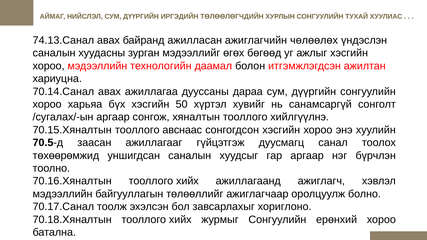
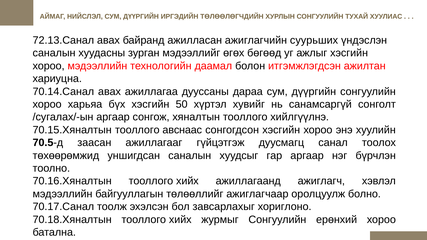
74.13.Санал: 74.13.Санал -> 72.13.Санал
чөлөөлөх: чөлөөлөх -> суурьших
